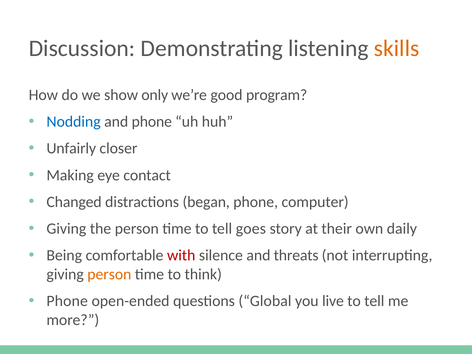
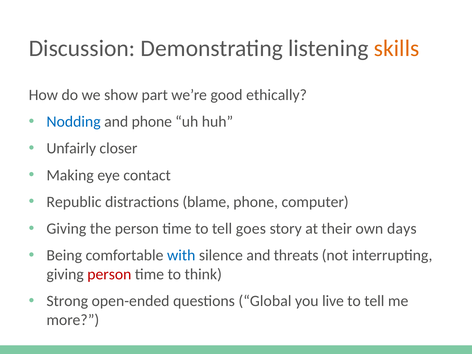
only: only -> part
program: program -> ethically
Changed: Changed -> Republic
began: began -> blame
daily: daily -> days
with colour: red -> blue
person at (109, 274) colour: orange -> red
Phone at (67, 301): Phone -> Strong
